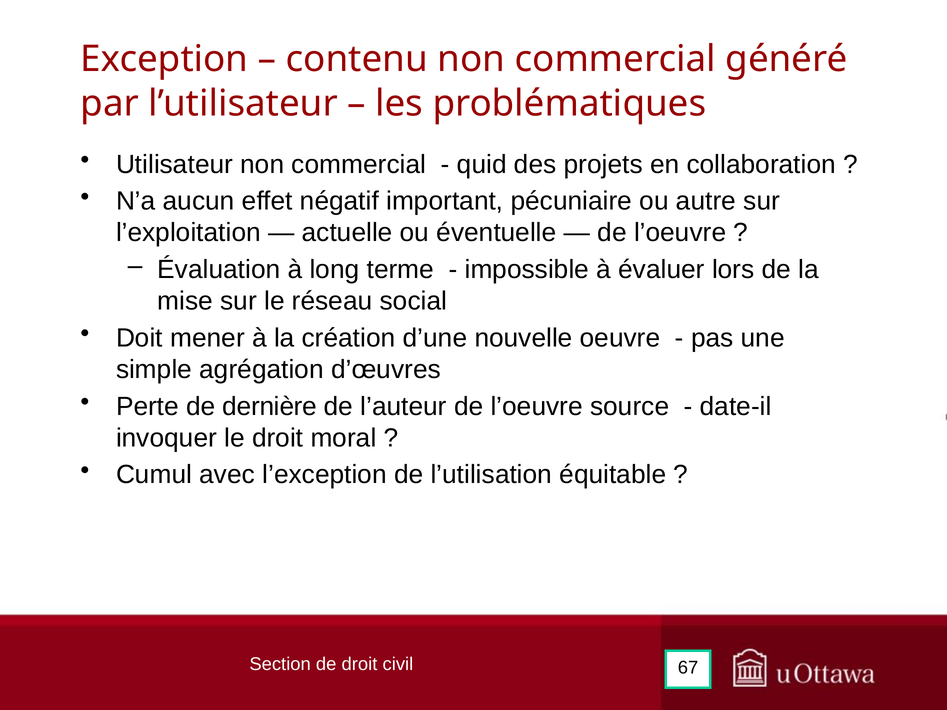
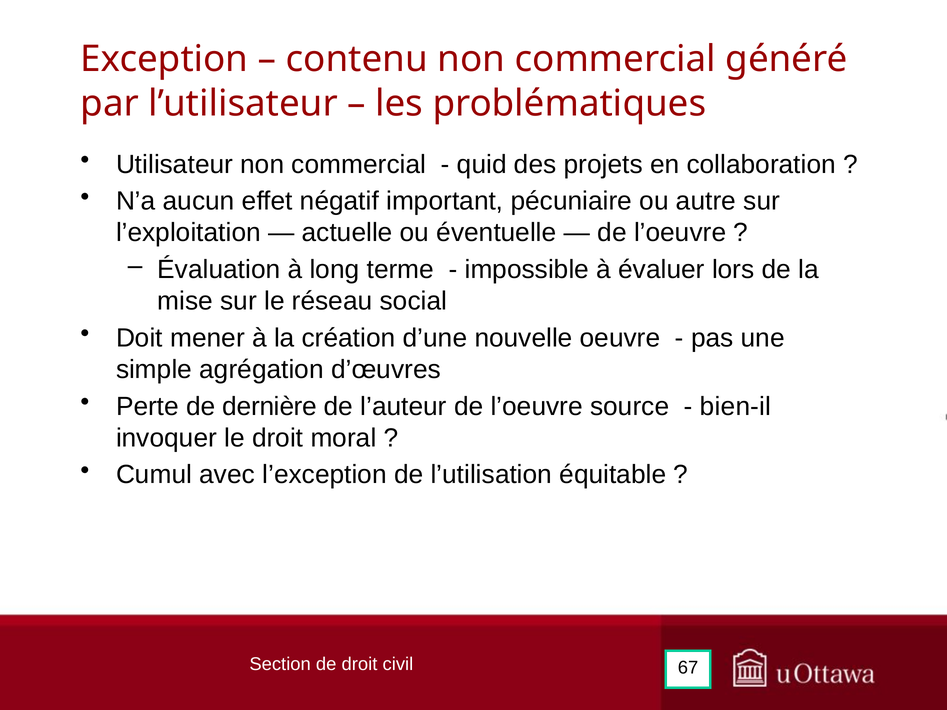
date-il: date-il -> bien-il
